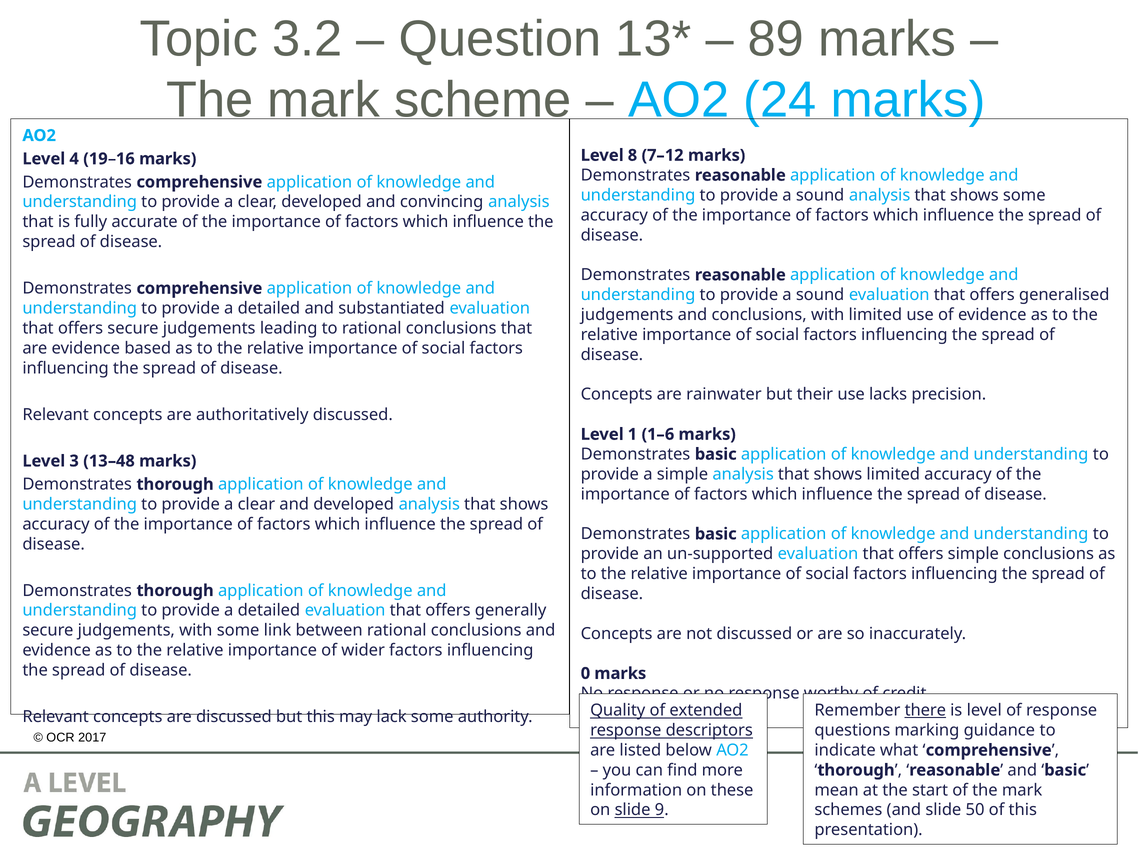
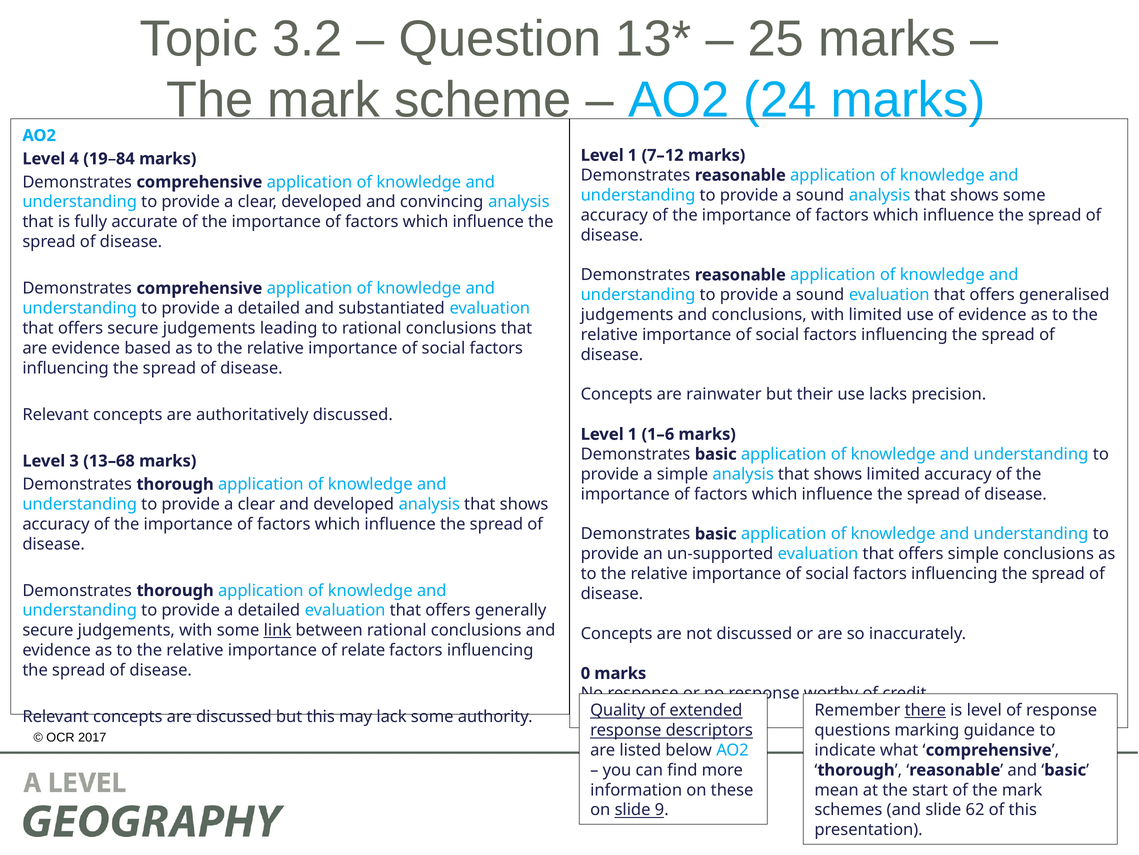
89: 89 -> 25
8 at (632, 155): 8 -> 1
19–16: 19–16 -> 19–84
13–48: 13–48 -> 13–68
link underline: none -> present
wider: wider -> relate
50: 50 -> 62
